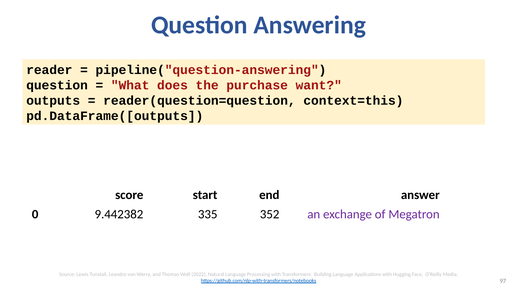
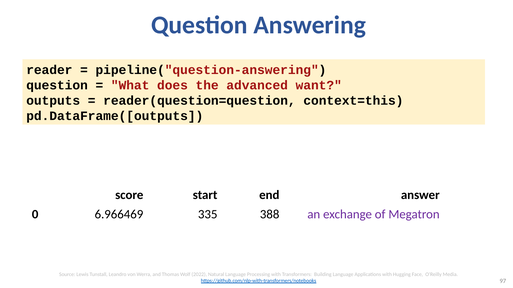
purchase: purchase -> advanced
9.442382: 9.442382 -> 6.966469
352: 352 -> 388
